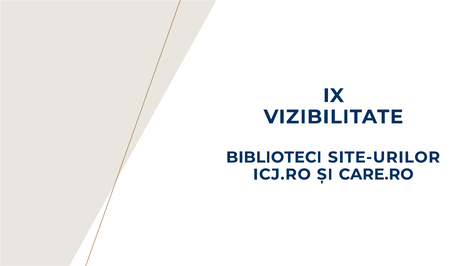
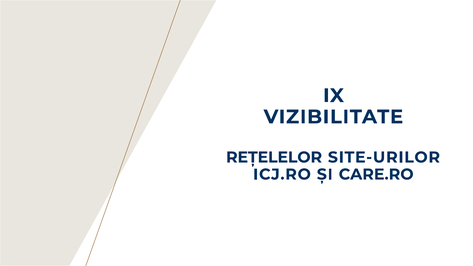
BIBLIOTECI: BIBLIOTECI -> REȚELELOR
